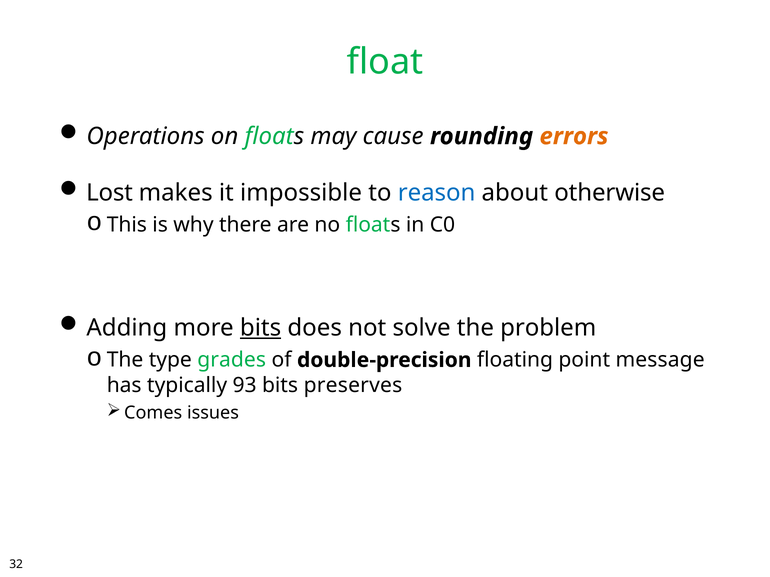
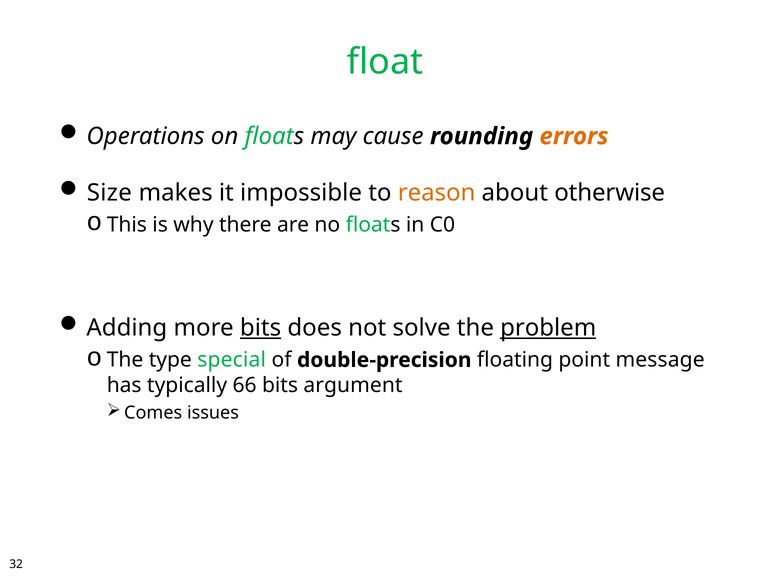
Lost: Lost -> Size
reason colour: blue -> orange
problem underline: none -> present
grades: grades -> special
93: 93 -> 66
preserves: preserves -> argument
